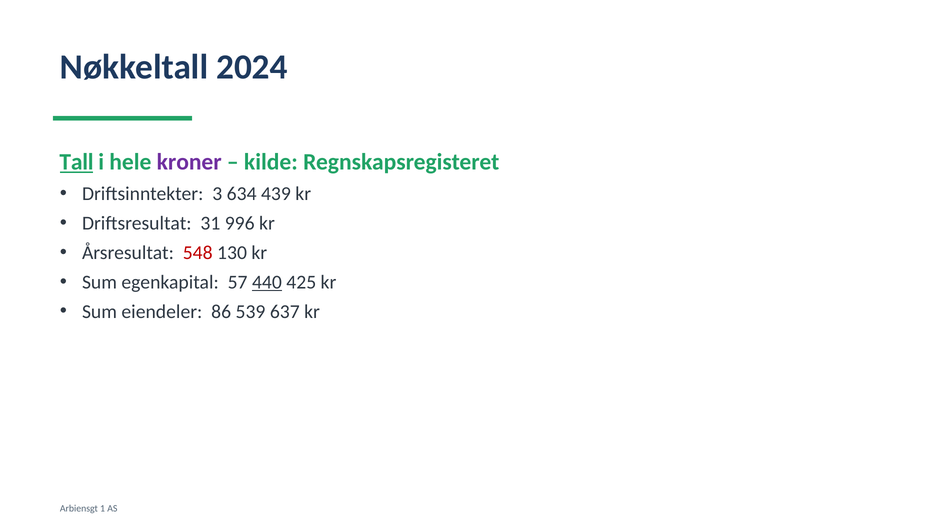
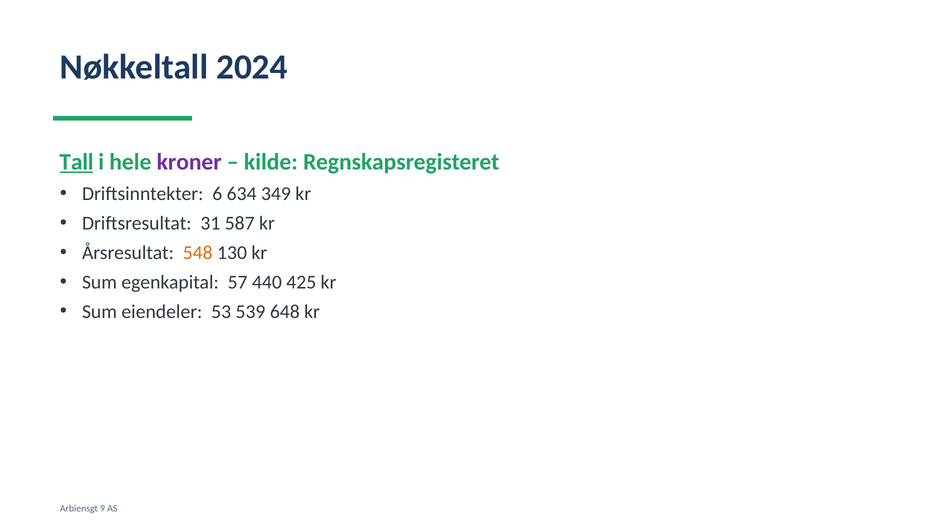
3: 3 -> 6
439: 439 -> 349
996: 996 -> 587
548 colour: red -> orange
440 underline: present -> none
86: 86 -> 53
637: 637 -> 648
1: 1 -> 9
